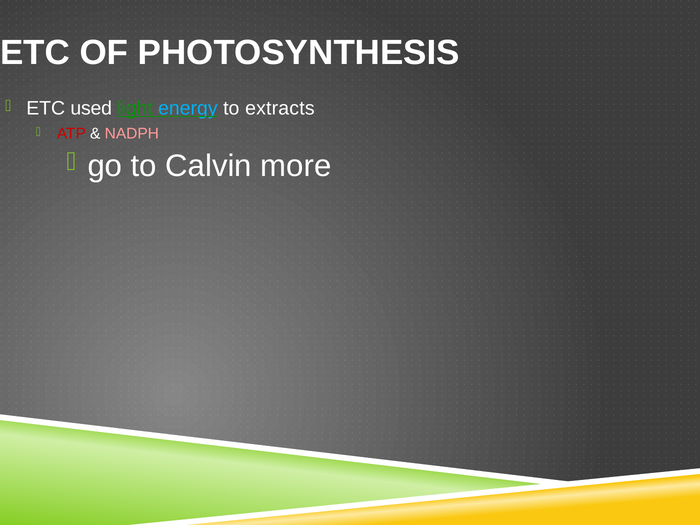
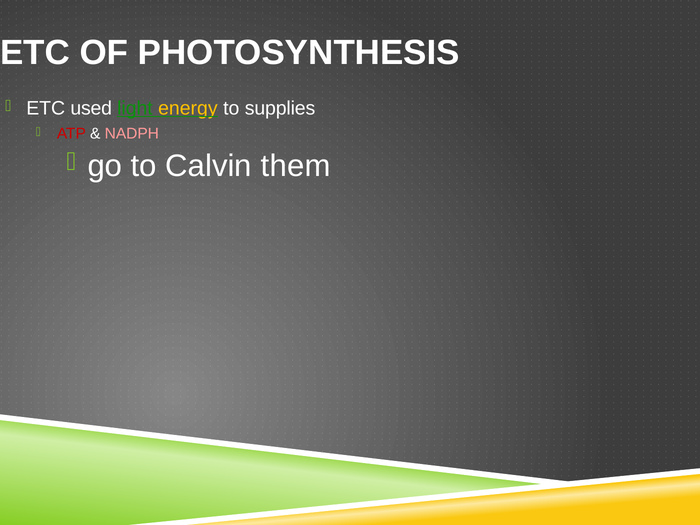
energy colour: light blue -> yellow
extracts: extracts -> supplies
more: more -> them
